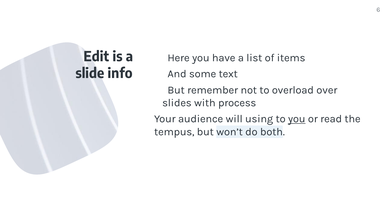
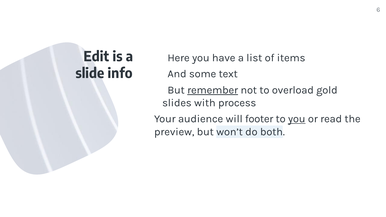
remember underline: none -> present
over: over -> gold
using: using -> footer
tempus: tempus -> preview
